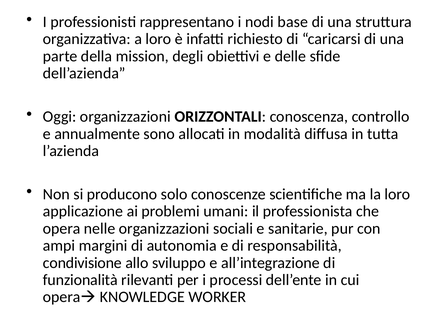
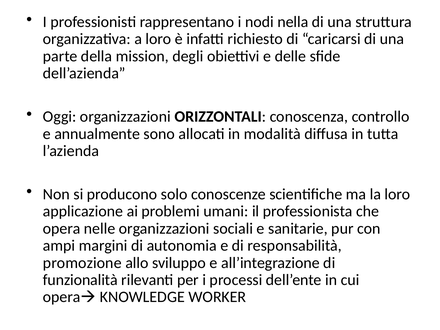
base: base -> nella
condivisione: condivisione -> promozione
